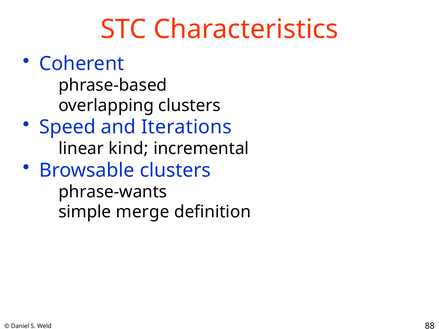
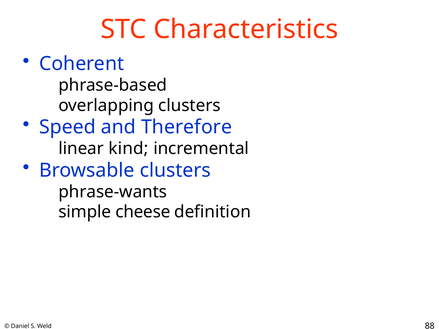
Iterations: Iterations -> Therefore
merge: merge -> cheese
